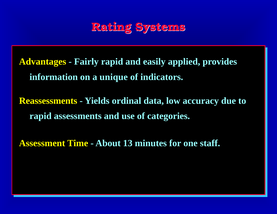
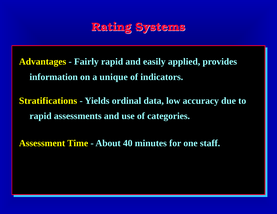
Reassessments: Reassessments -> Stratifications
13: 13 -> 40
